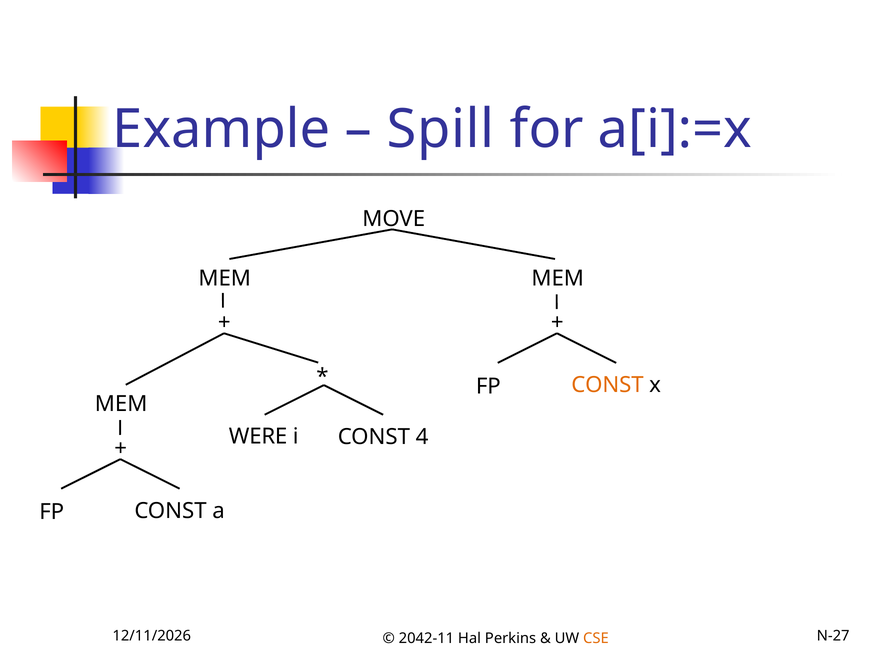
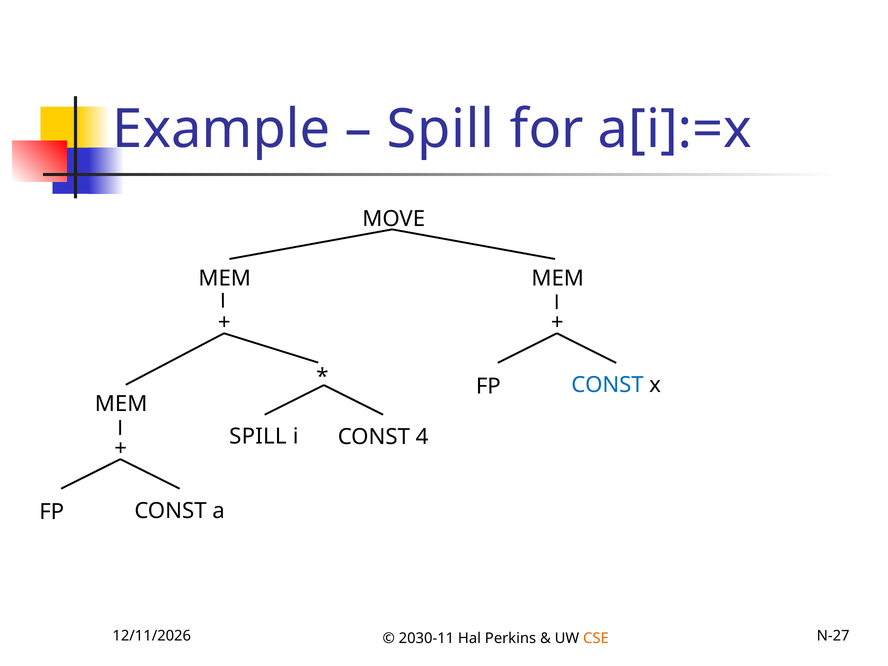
CONST at (607, 385) colour: orange -> blue
WERE at (258, 436): WERE -> SPILL
2042-11: 2042-11 -> 2030-11
